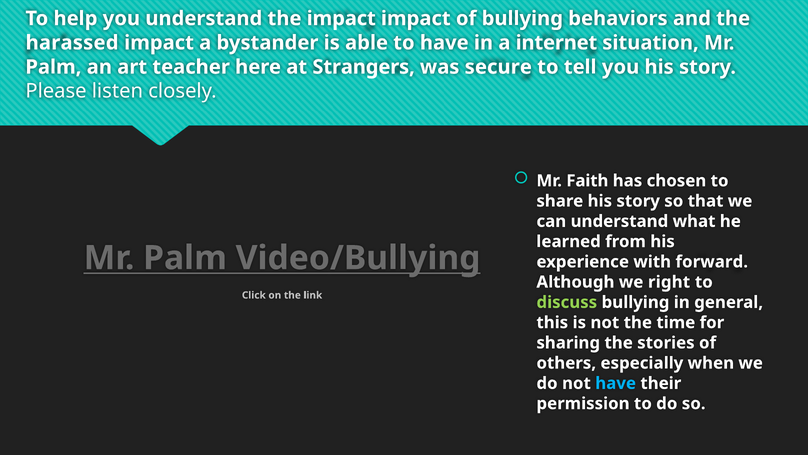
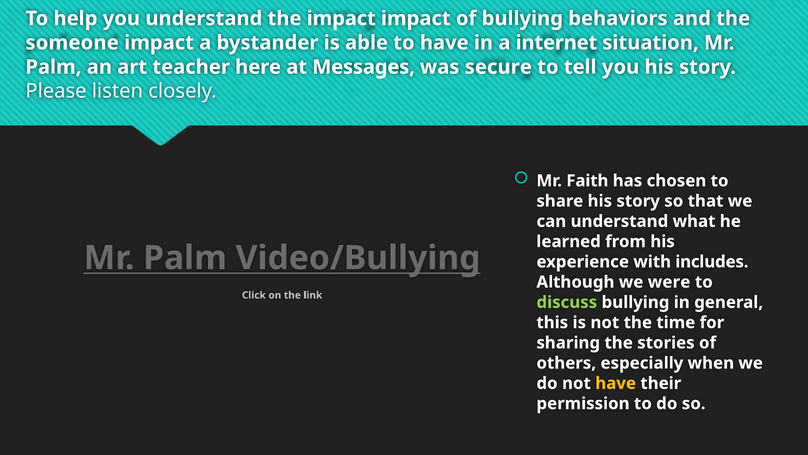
harassed: harassed -> someone
Strangers: Strangers -> Messages
forward: forward -> includes
right: right -> were
have at (616, 383) colour: light blue -> yellow
